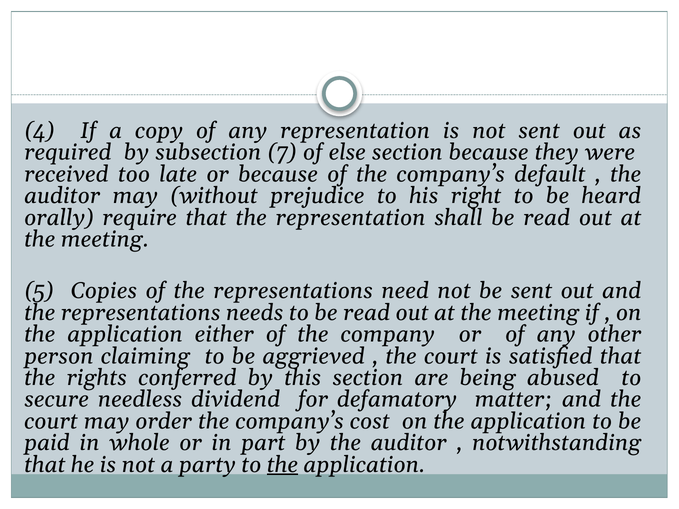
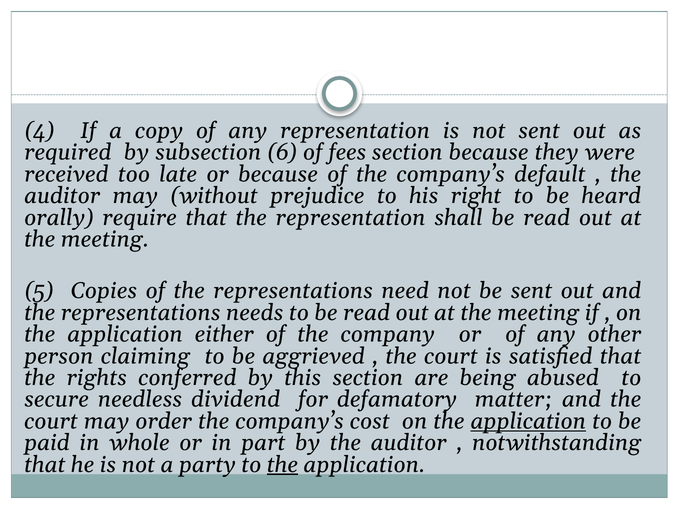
7: 7 -> 6
else: else -> fees
application at (528, 421) underline: none -> present
